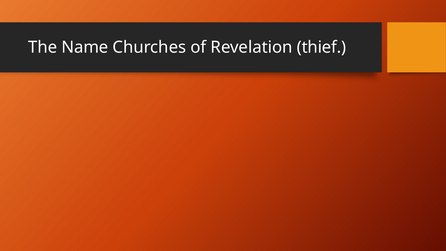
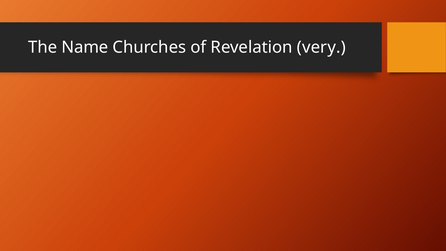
thief: thief -> very
